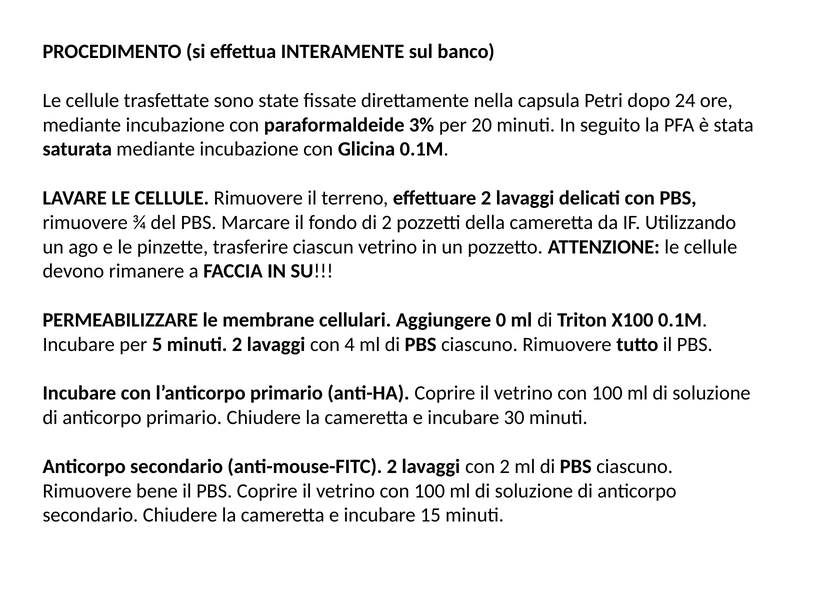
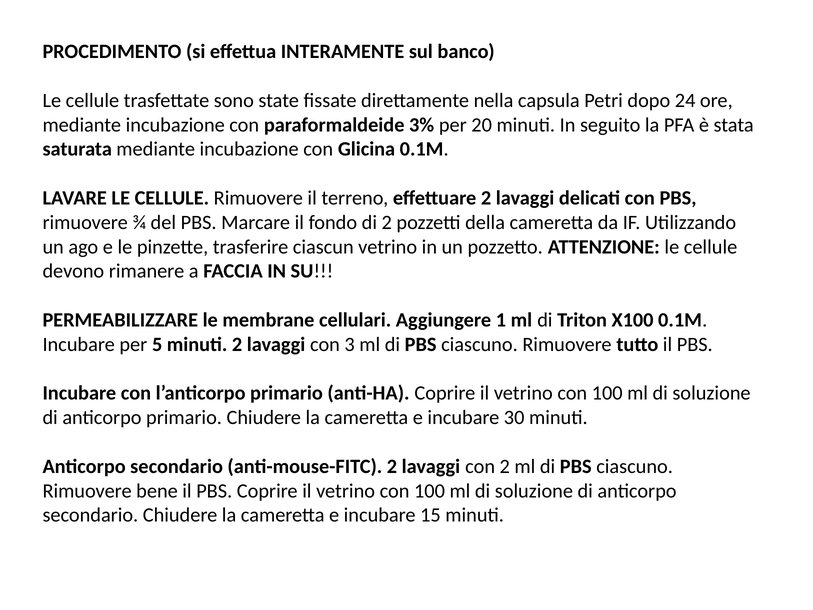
0: 0 -> 1
4: 4 -> 3
